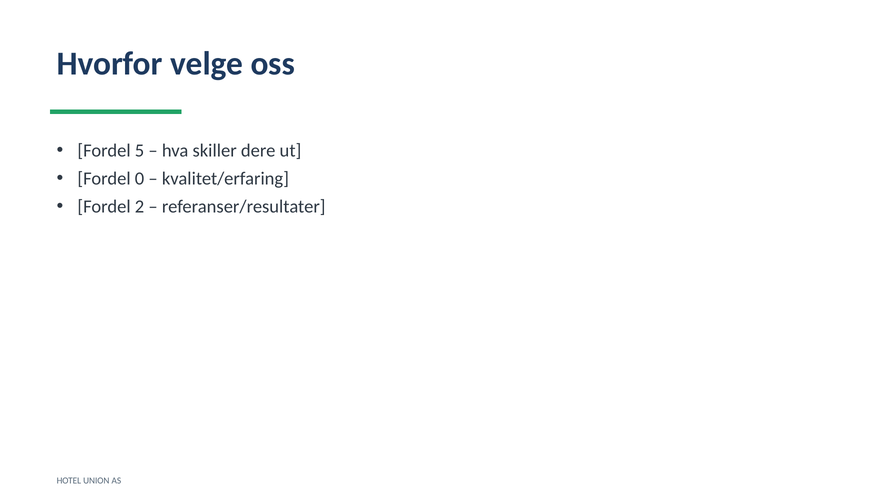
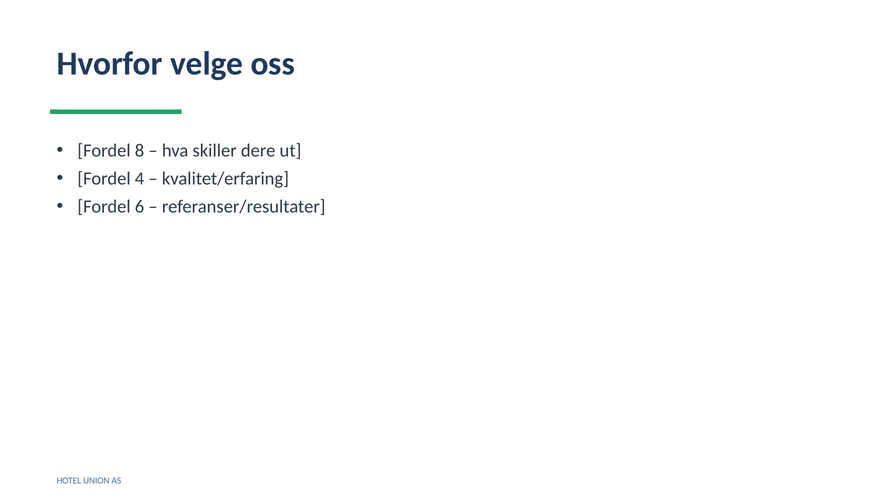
5: 5 -> 8
0: 0 -> 4
2: 2 -> 6
